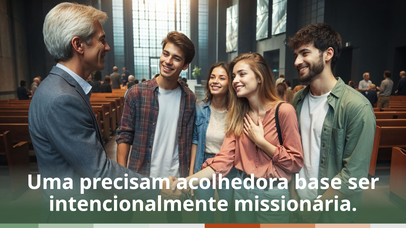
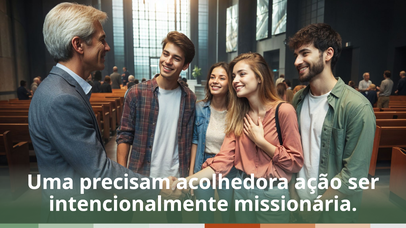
base: base -> ação
